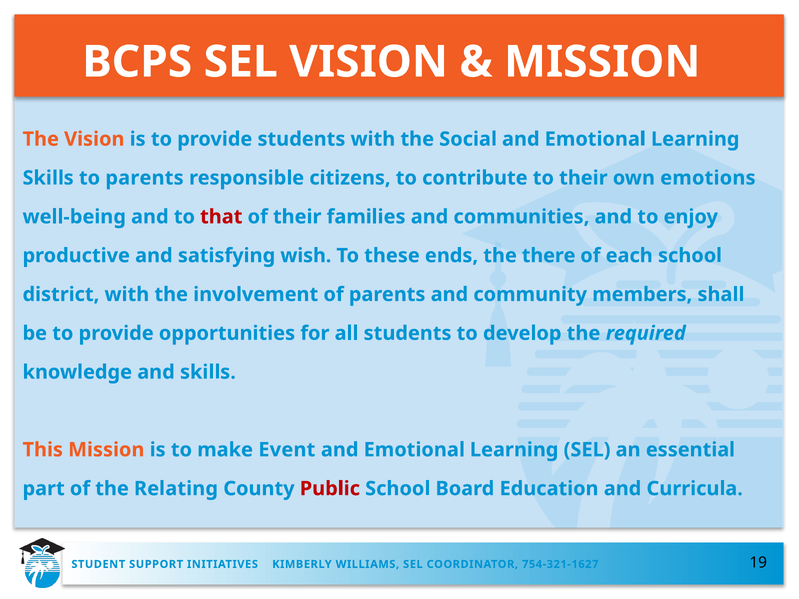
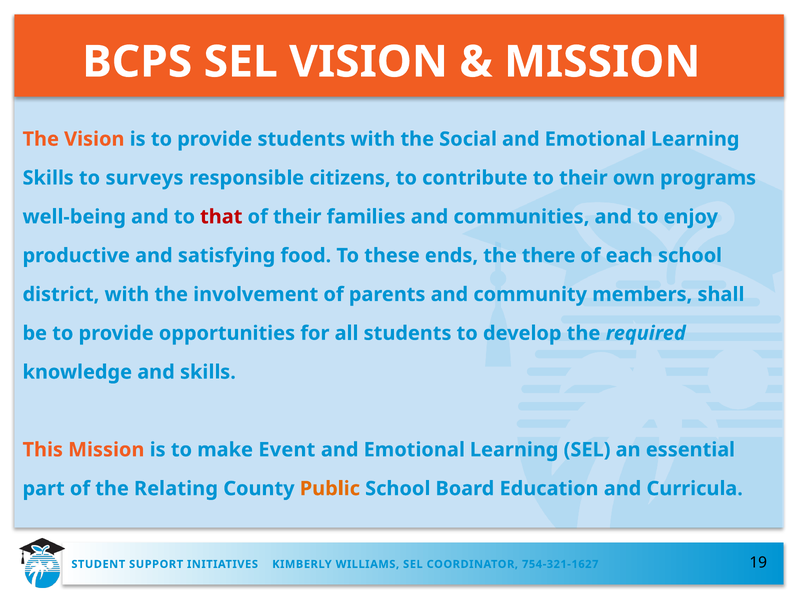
to parents: parents -> surveys
emotions: emotions -> programs
wish: wish -> food
Public colour: red -> orange
